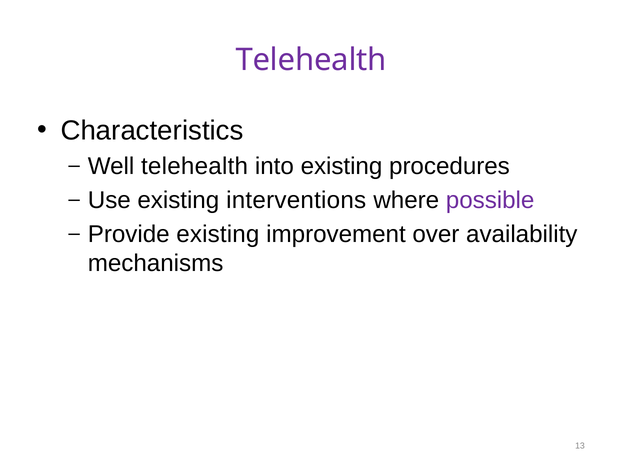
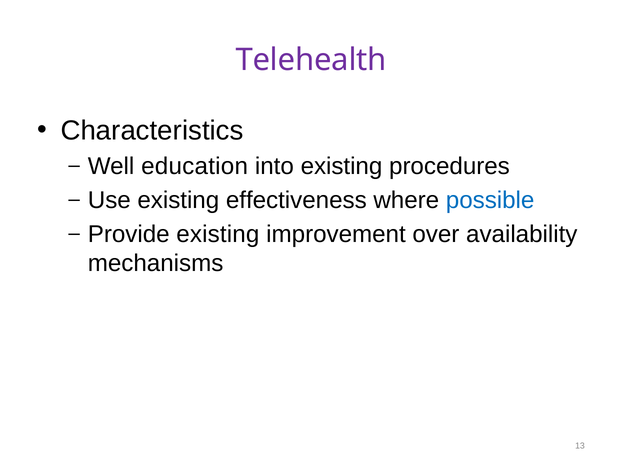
Well telehealth: telehealth -> education
interventions: interventions -> effectiveness
possible colour: purple -> blue
